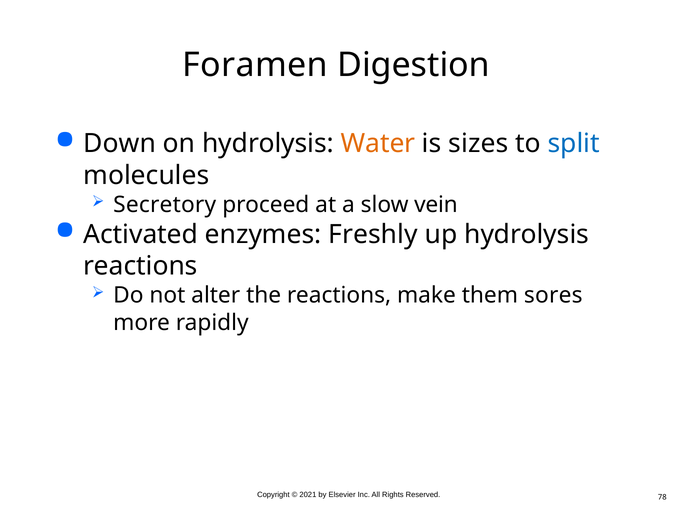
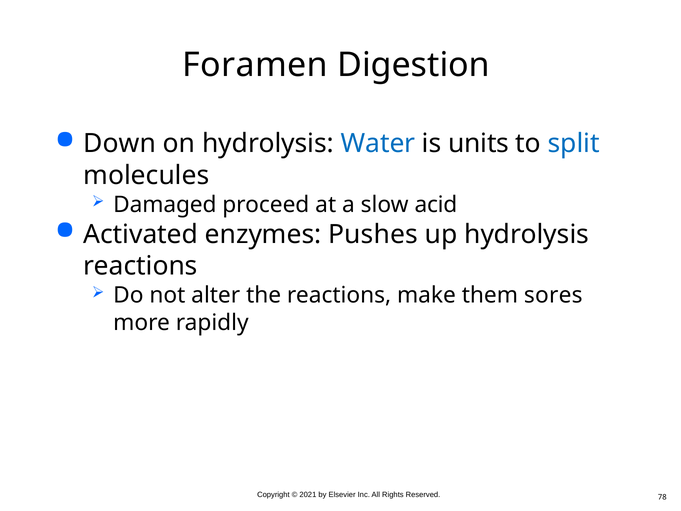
Water colour: orange -> blue
sizes: sizes -> units
Secretory: Secretory -> Damaged
vein: vein -> acid
Freshly: Freshly -> Pushes
